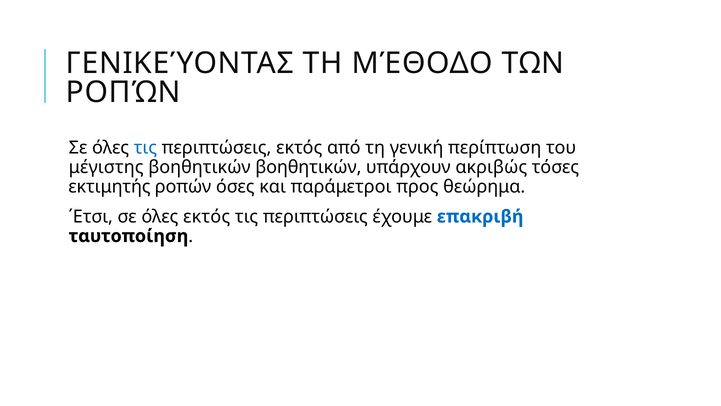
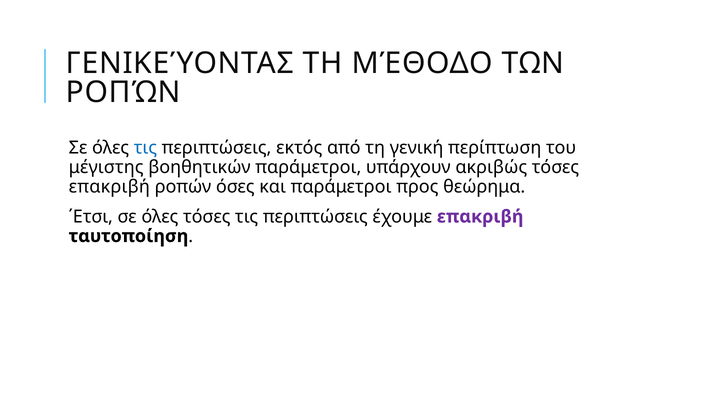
βοηθητικών βοηθητικών: βοηθητικών -> παράμετροι
εκτιμητής at (109, 186): εκτιμητής -> επακριβή
όλες εκτός: εκτός -> τόσες
επακριβή at (480, 216) colour: blue -> purple
